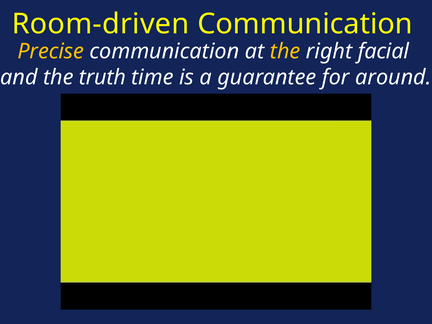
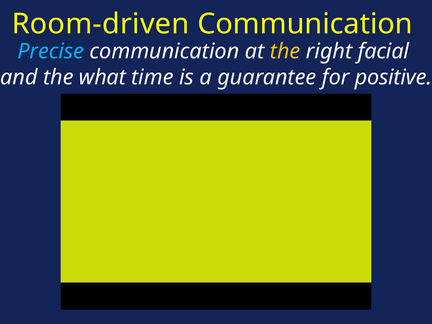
Precise colour: yellow -> light blue
truth: truth -> what
around: around -> positive
